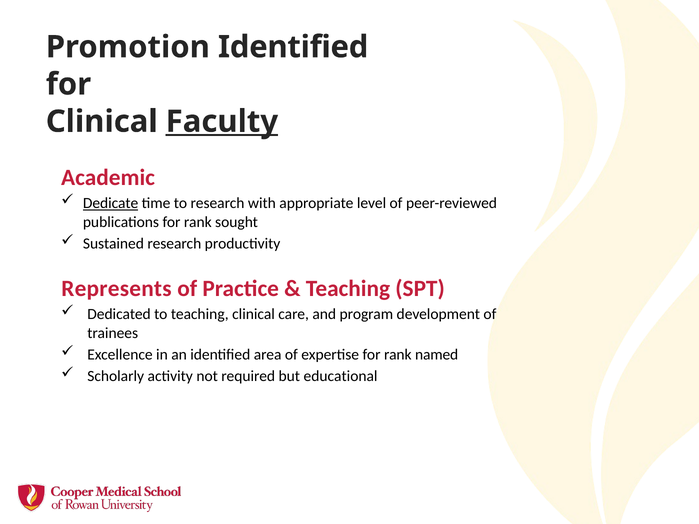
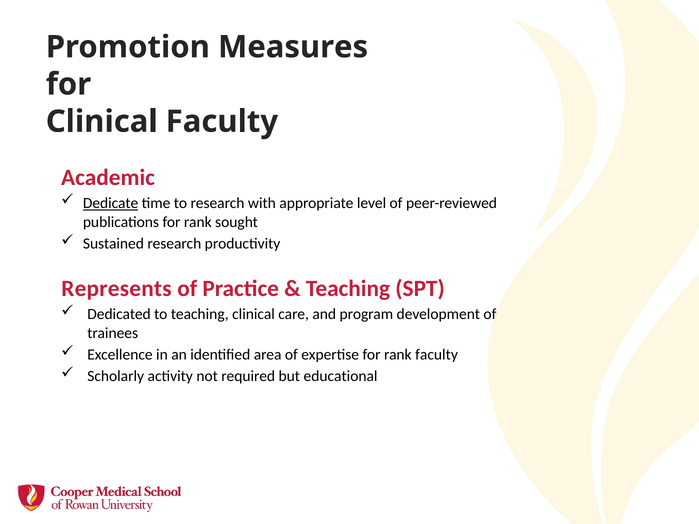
Promotion Identified: Identified -> Measures
Faculty at (222, 122) underline: present -> none
rank named: named -> faculty
